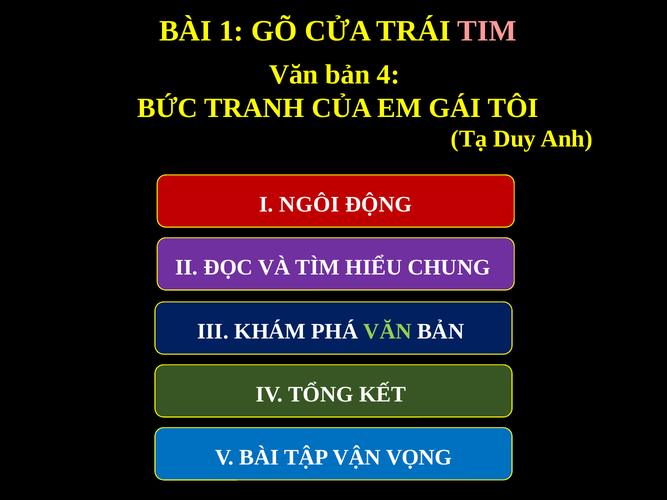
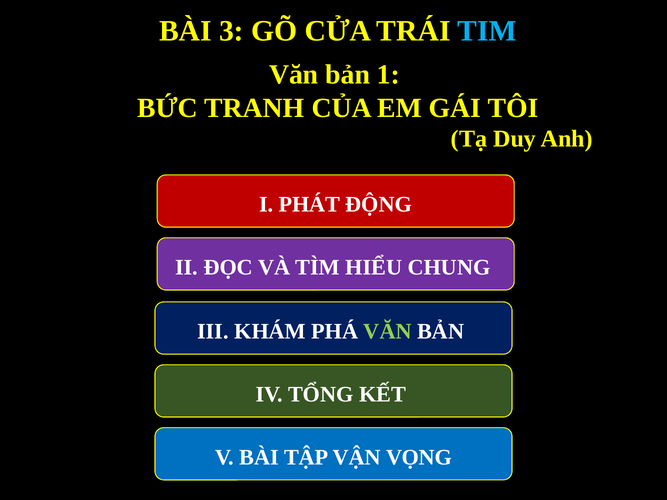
1: 1 -> 3
TIM colour: pink -> light blue
4: 4 -> 1
NGÔI: NGÔI -> PHÁT
